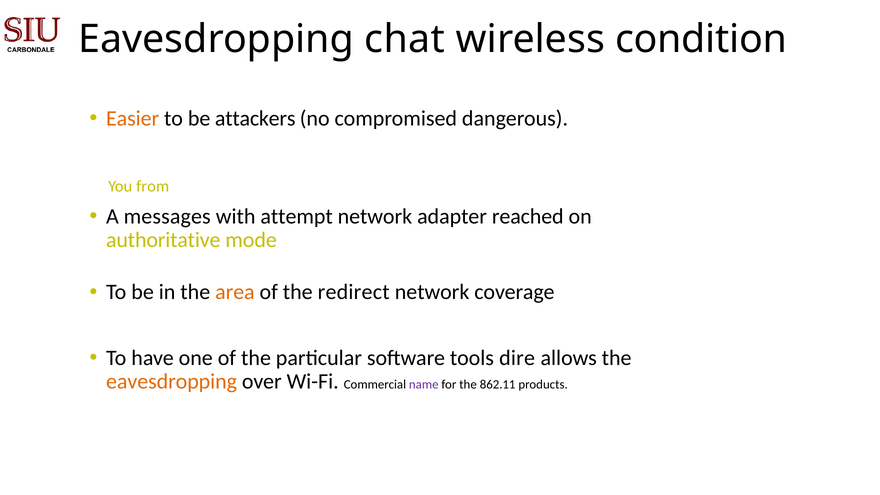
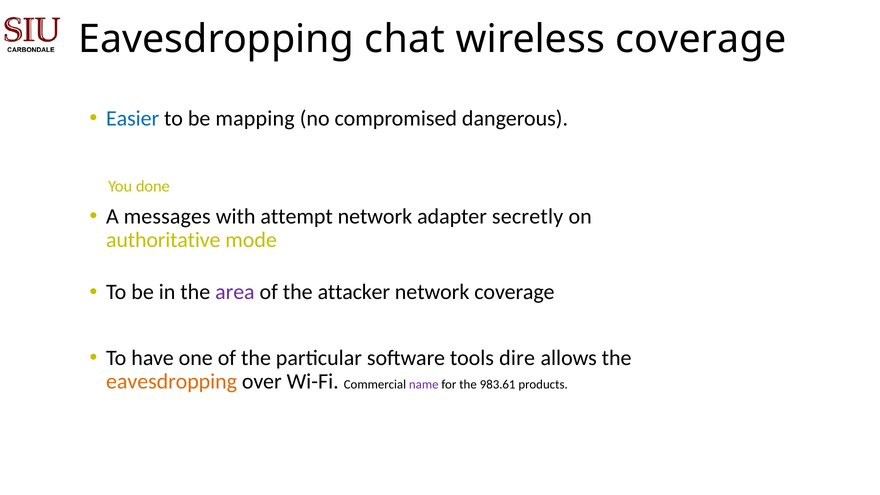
wireless condition: condition -> coverage
Easier colour: orange -> blue
attackers: attackers -> mapping
from: from -> done
reached: reached -> secretly
area colour: orange -> purple
redirect: redirect -> attacker
862.11: 862.11 -> 983.61
